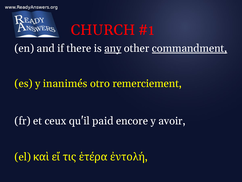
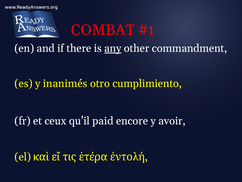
CHURCH: CHURCH -> COMBAT
commandment underline: present -> none
remerciement: remerciement -> cumplimiento
